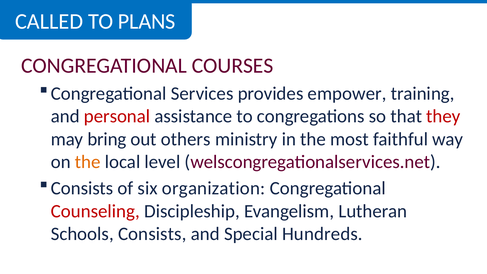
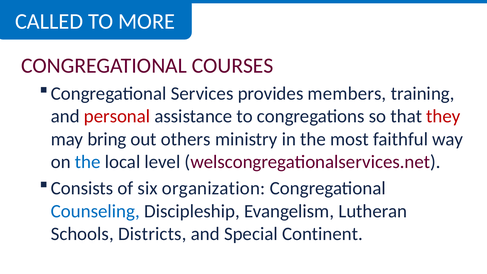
PLANS: PLANS -> MORE
empower: empower -> members
the at (88, 162) colour: orange -> blue
Counseling colour: red -> blue
Schools Consists: Consists -> Districts
Hundreds: Hundreds -> Continent
